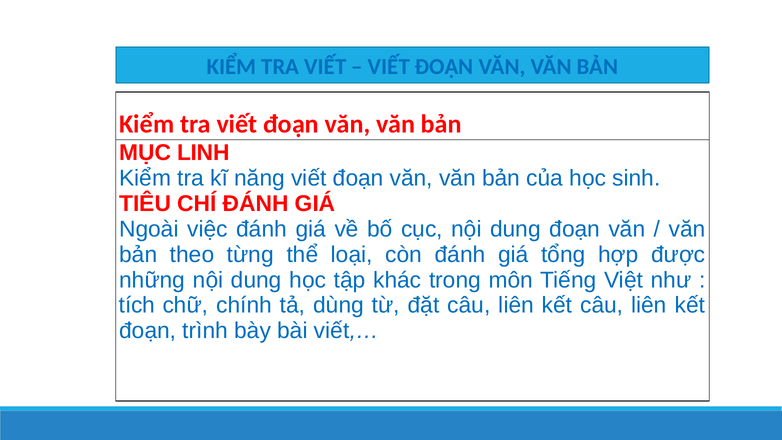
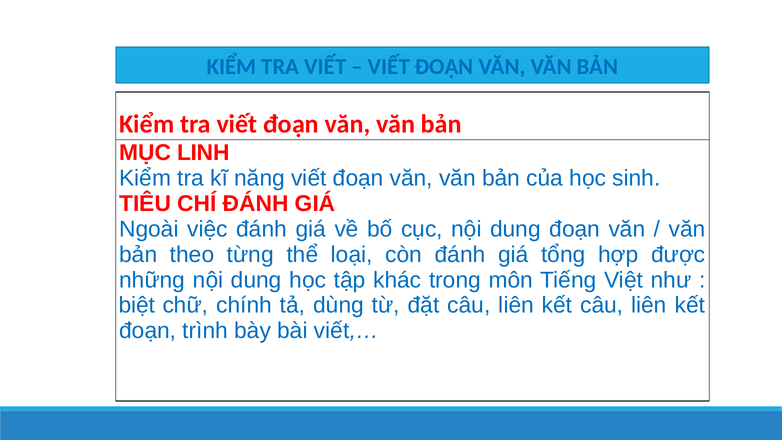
tích: tích -> biệt
